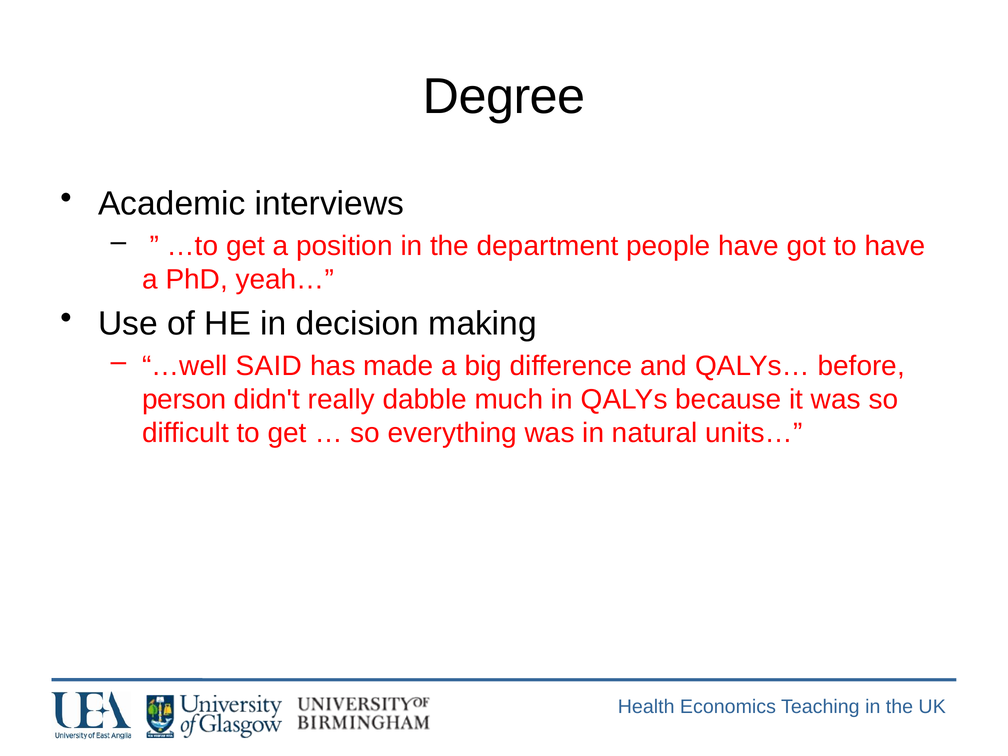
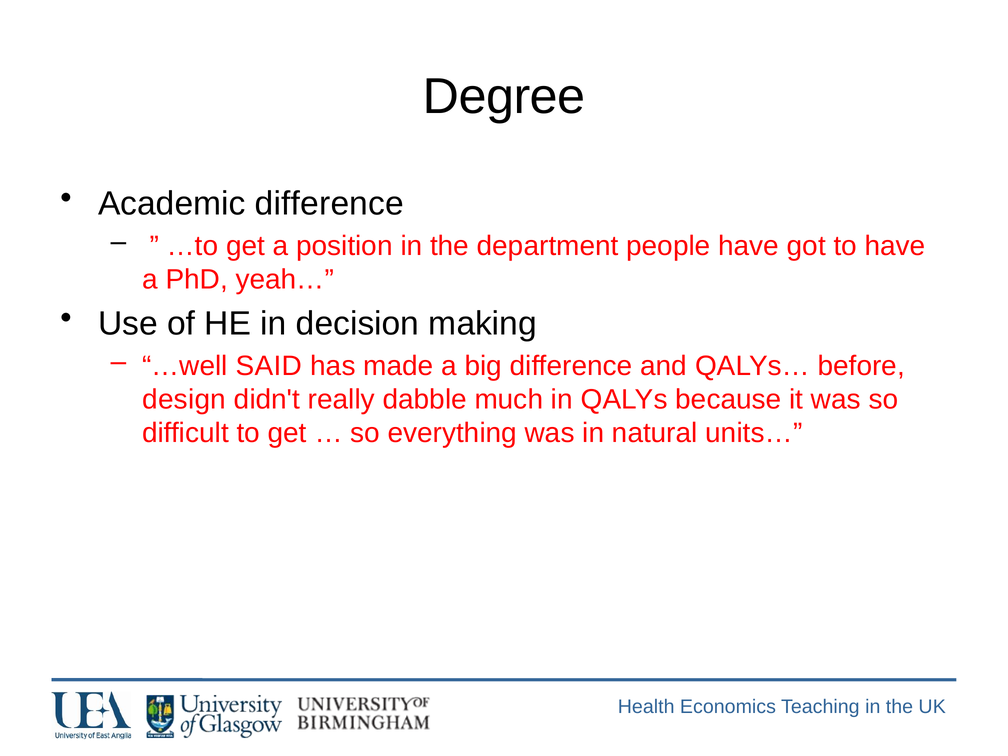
Academic interviews: interviews -> difference
person: person -> design
